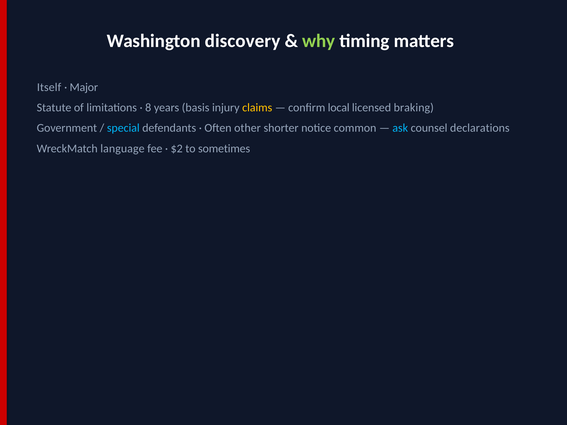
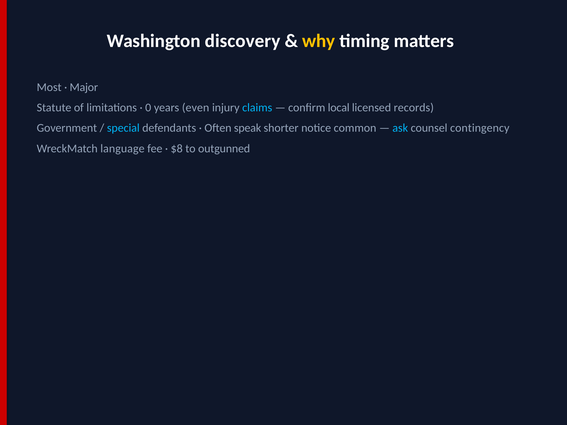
why colour: light green -> yellow
Itself: Itself -> Most
8: 8 -> 0
basis: basis -> even
claims colour: yellow -> light blue
braking: braking -> records
other: other -> speak
declarations: declarations -> contingency
$2: $2 -> $8
sometimes: sometimes -> outgunned
